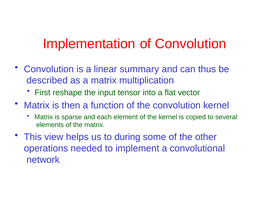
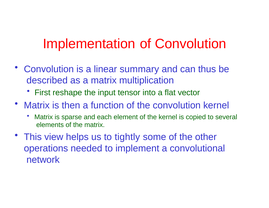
during: during -> tightly
